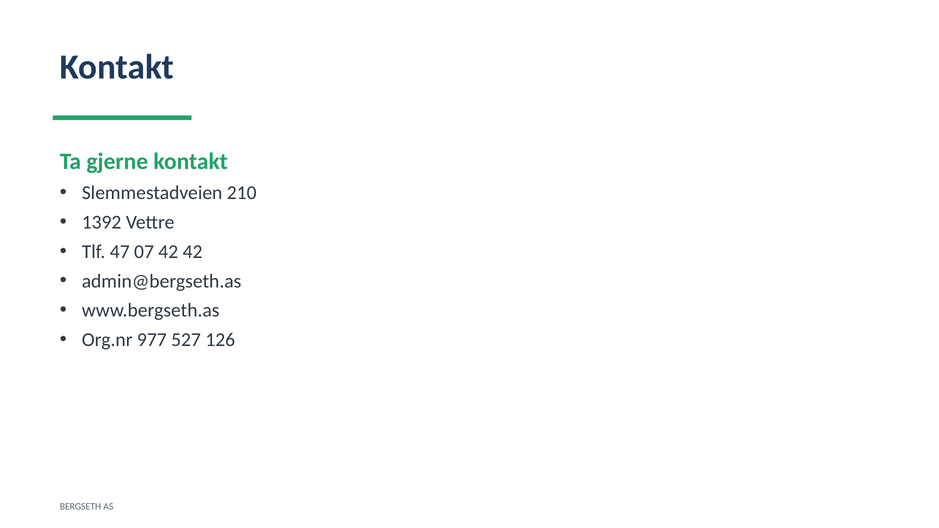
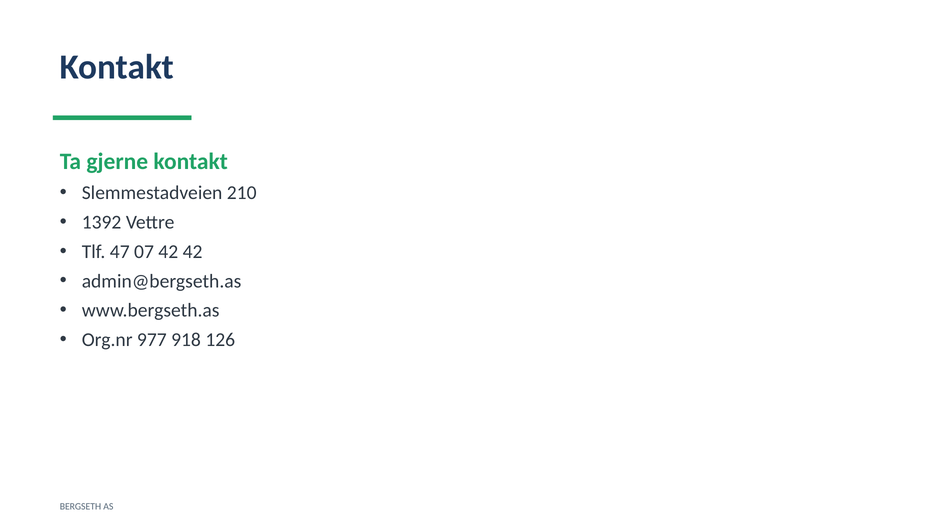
527: 527 -> 918
